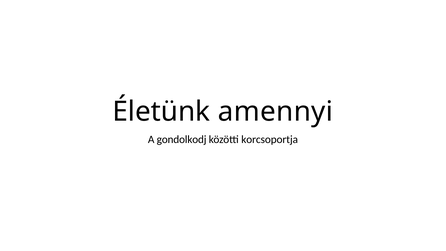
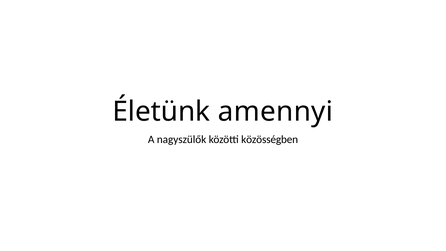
gondolkodj: gondolkodj -> nagyszülők
korcsoportja: korcsoportja -> közösségben
